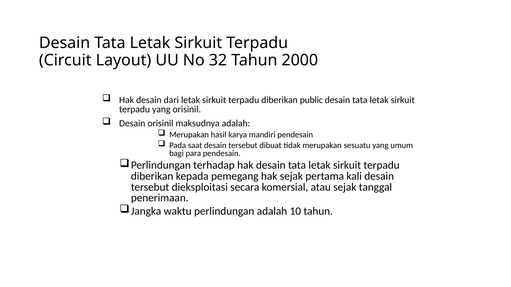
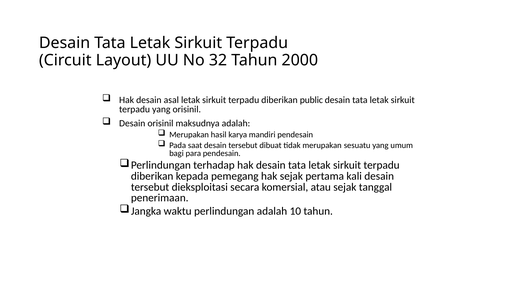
dari: dari -> asal
